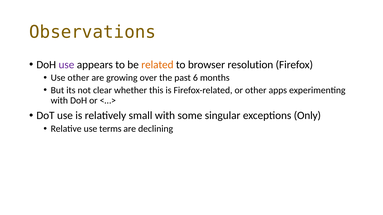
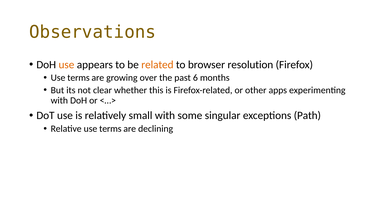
use at (66, 65) colour: purple -> orange
other at (78, 78): other -> terms
Only: Only -> Path
